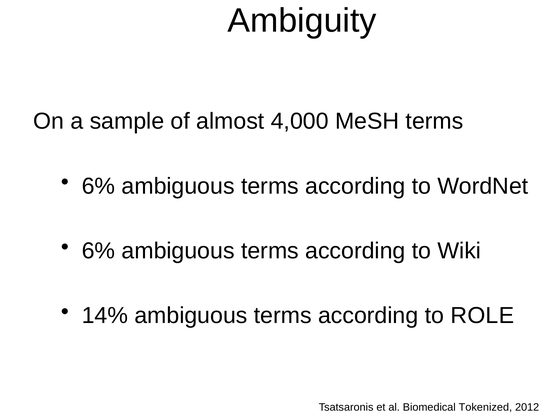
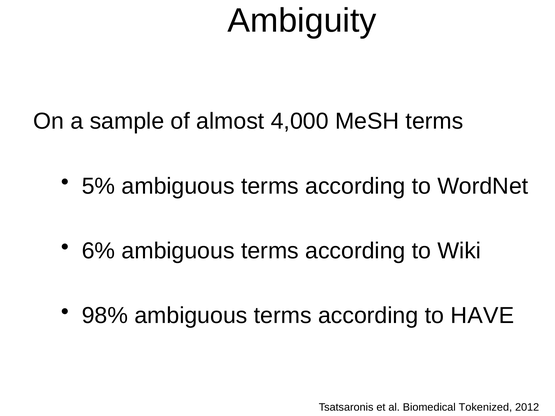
6% at (98, 186): 6% -> 5%
14%: 14% -> 98%
ROLE: ROLE -> HAVE
